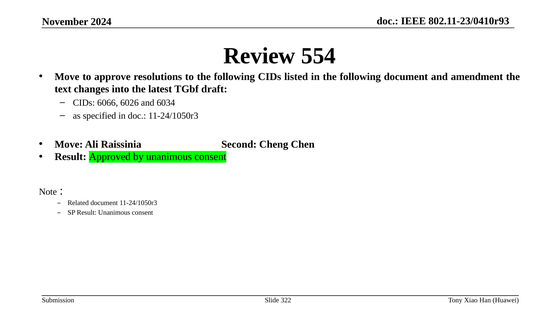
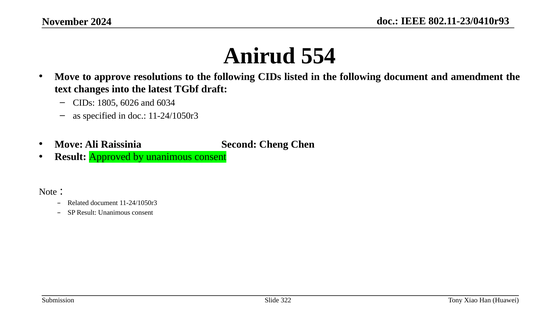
Review: Review -> Anirud
6066: 6066 -> 1805
